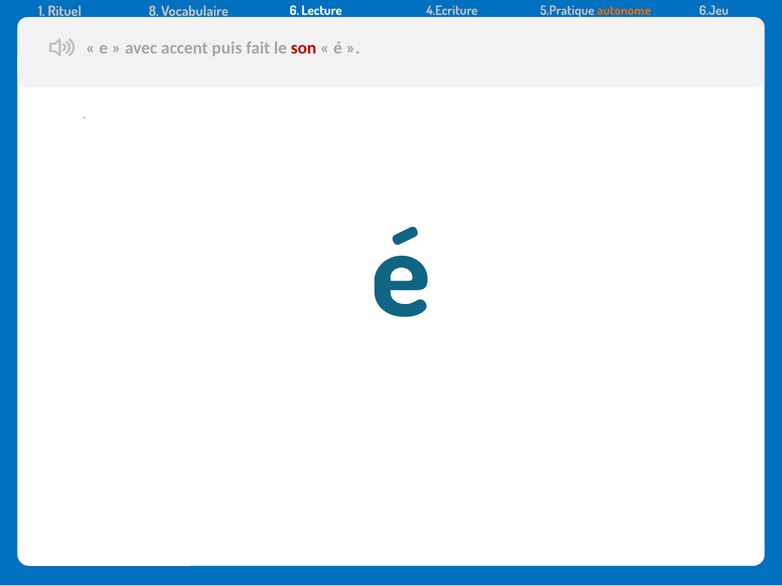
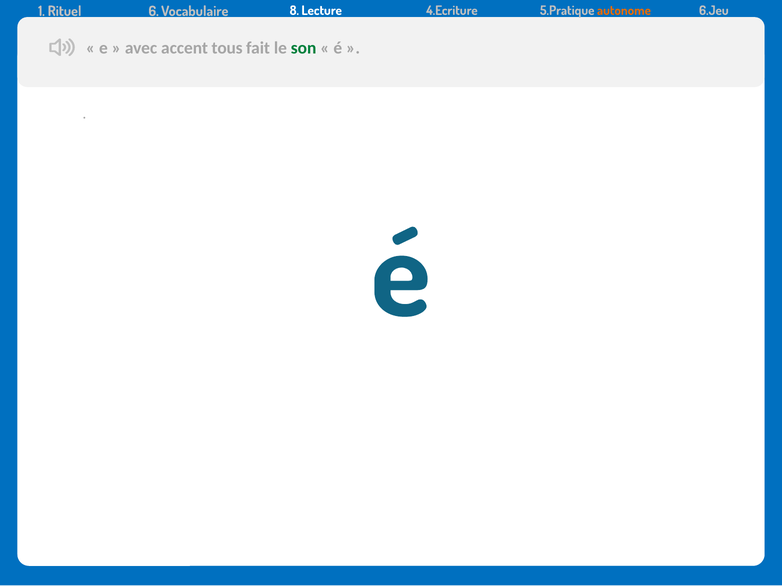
8: 8 -> 6
6: 6 -> 8
puis: puis -> tous
son colour: red -> green
